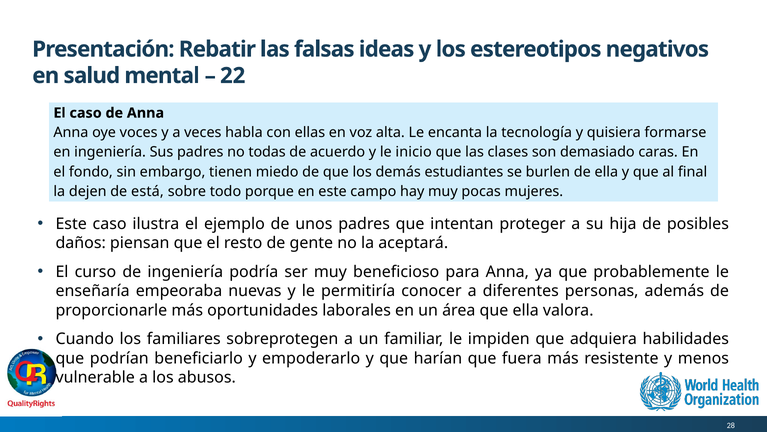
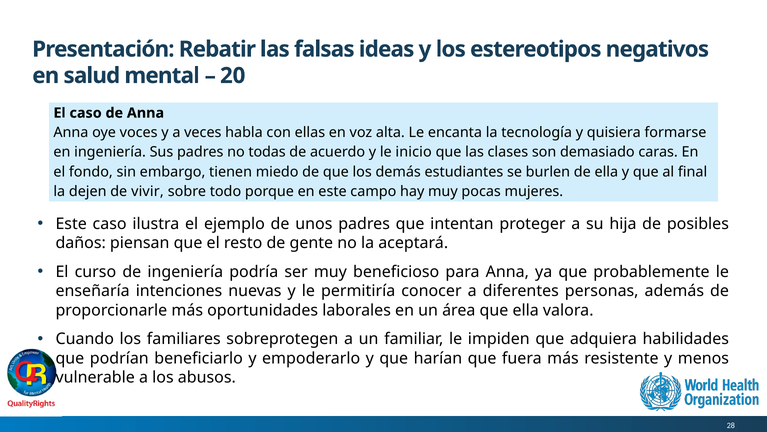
22: 22 -> 20
está: está -> vivir
empeoraba: empeoraba -> intenciones
